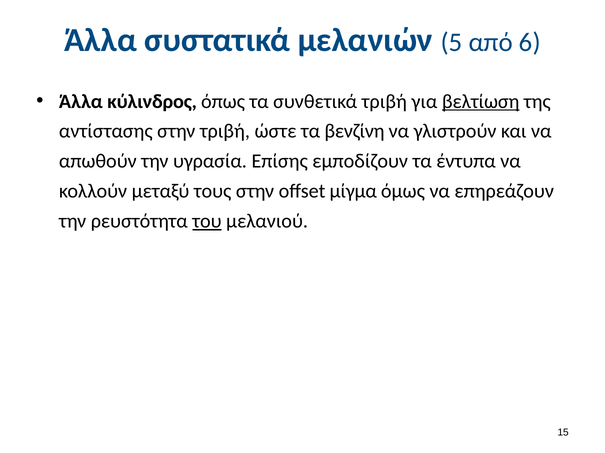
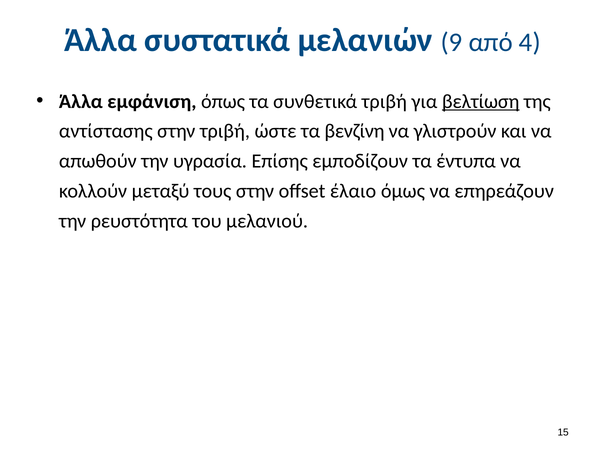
5: 5 -> 9
6: 6 -> 4
κύλινδρος: κύλινδρος -> εμφάνιση
μίγμα: μίγμα -> έλαιο
του underline: present -> none
